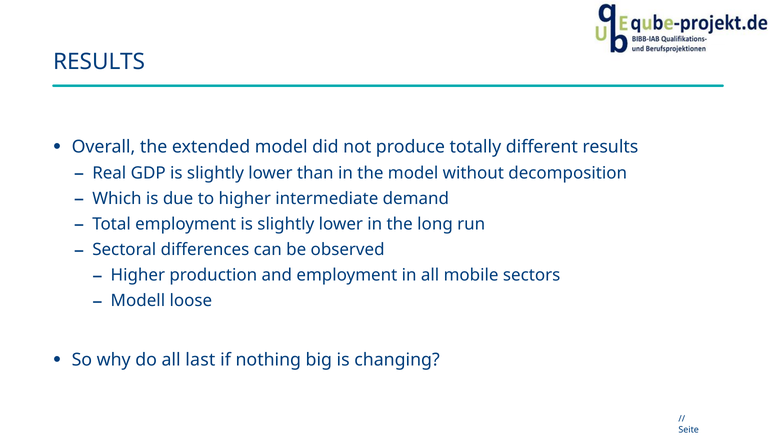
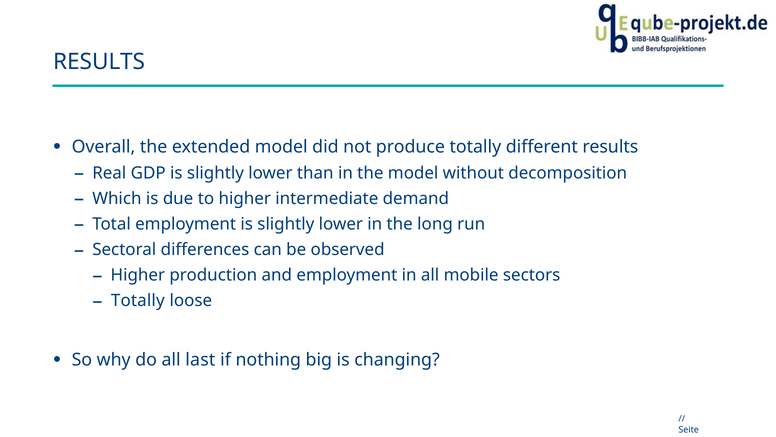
Modell at (138, 300): Modell -> Totally
